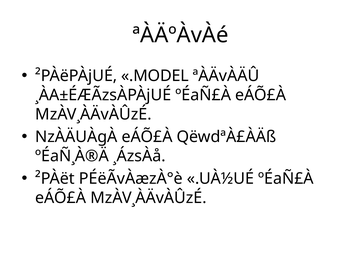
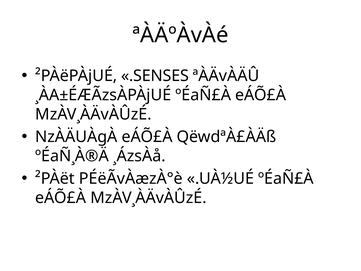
.MODEL: .MODEL -> .SENSES
